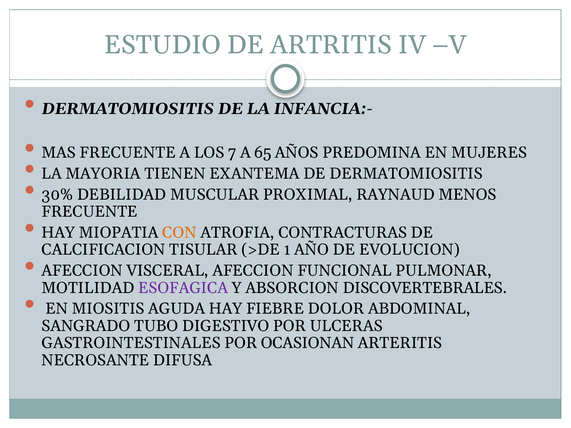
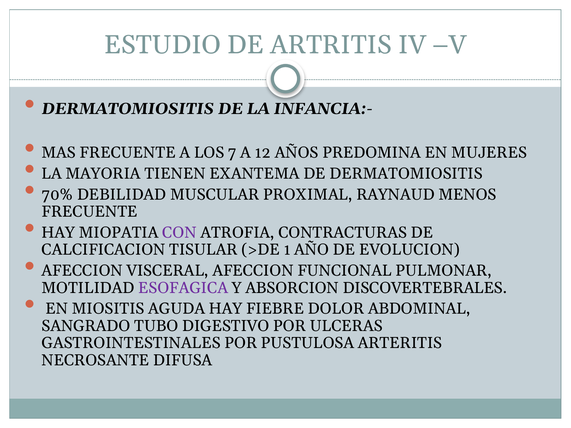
65: 65 -> 12
30%: 30% -> 70%
CON colour: orange -> purple
OCASIONAN: OCASIONAN -> PUSTULOSA
